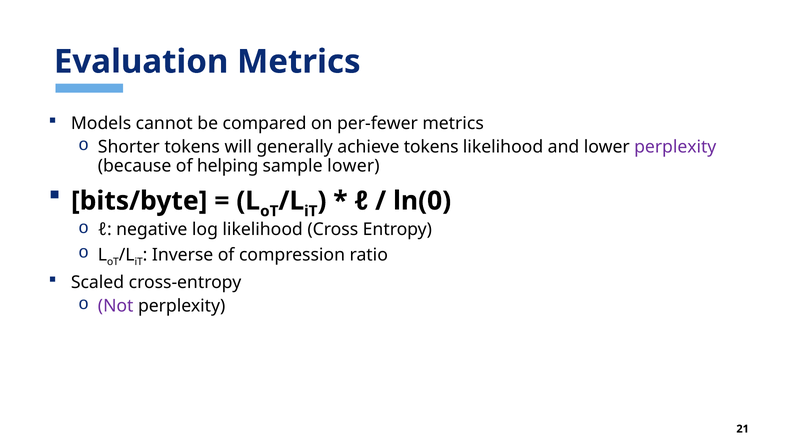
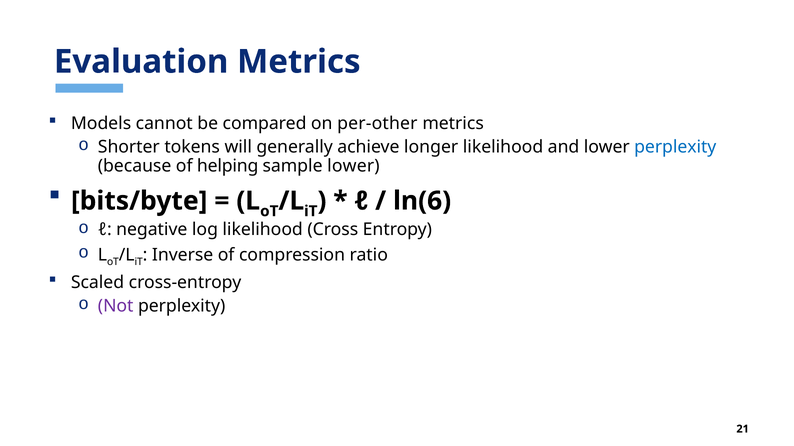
per-fewer: per-fewer -> per-other
achieve tokens: tokens -> longer
perplexity at (675, 147) colour: purple -> blue
ln(0: ln(0 -> ln(6
